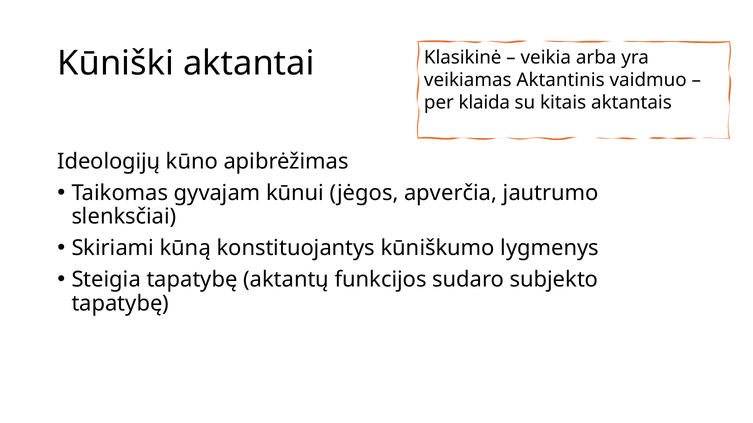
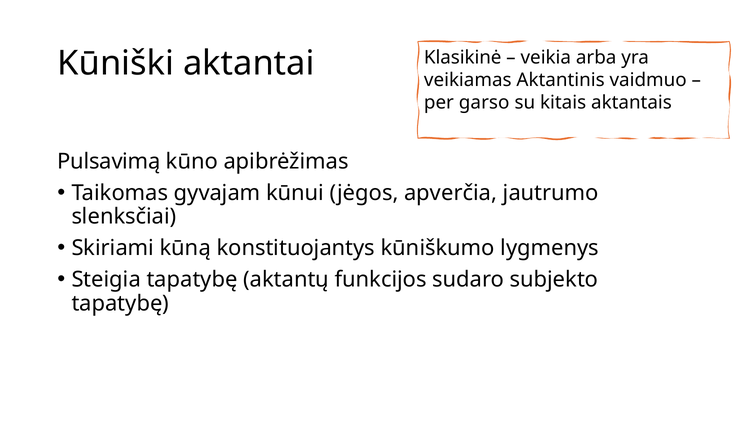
klaida: klaida -> garso
Ideologijų: Ideologijų -> Pulsavimą
